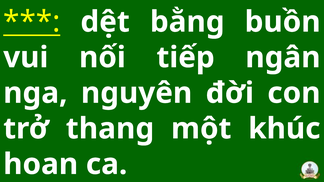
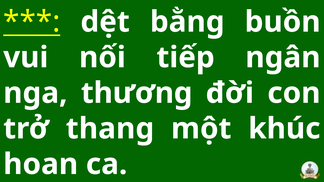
nguyên: nguyên -> thương
